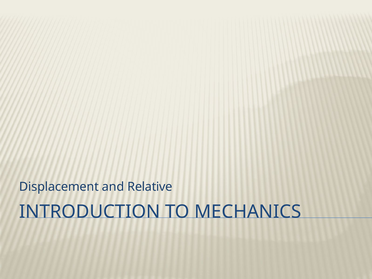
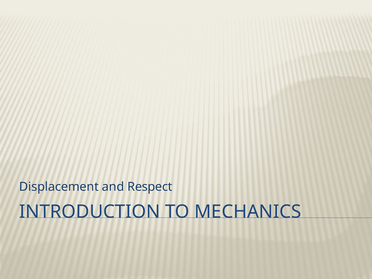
Relative: Relative -> Respect
